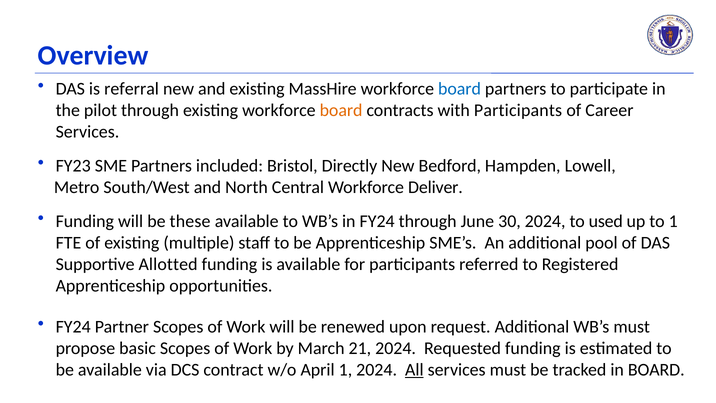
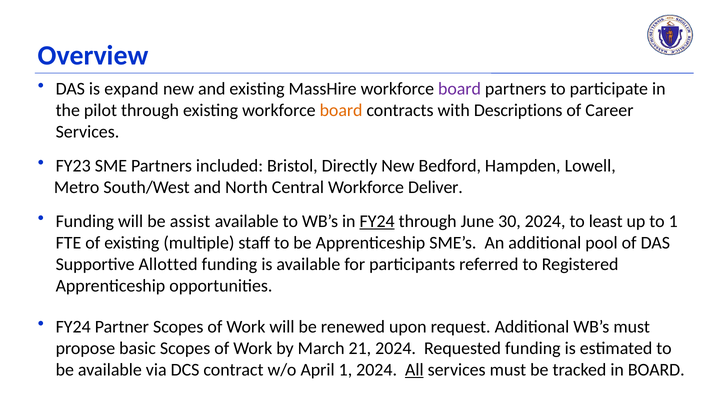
referral: referral -> expand
board at (460, 89) colour: blue -> purple
with Participants: Participants -> Descriptions
these: these -> assist
FY24 at (377, 221) underline: none -> present
used: used -> least
